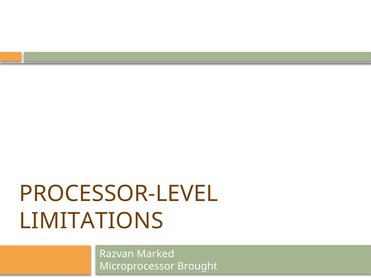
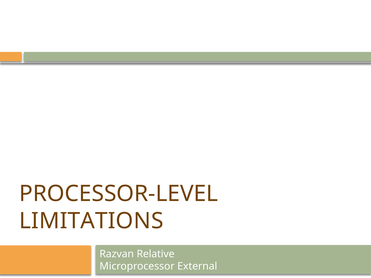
Marked: Marked -> Relative
Brought: Brought -> External
